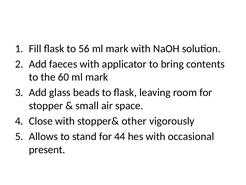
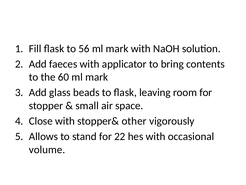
44: 44 -> 22
present: present -> volume
